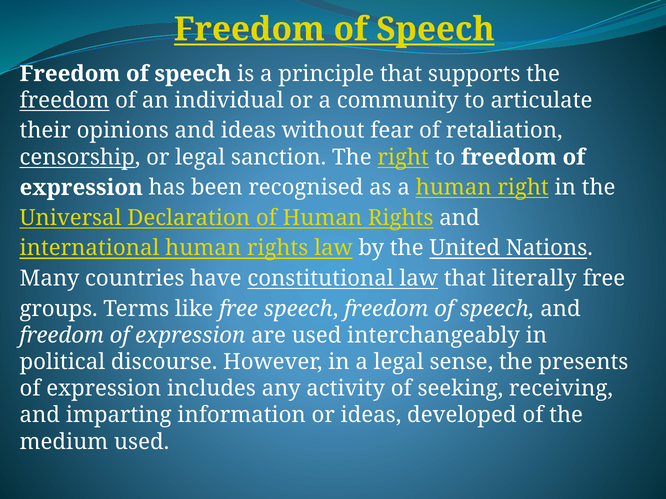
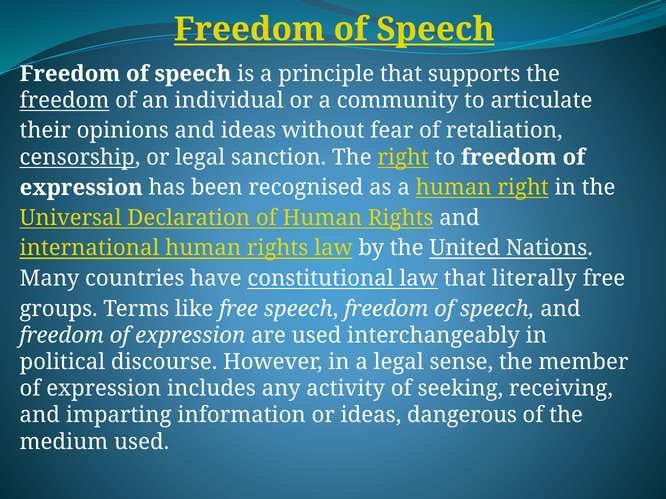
presents: presents -> member
developed: developed -> dangerous
